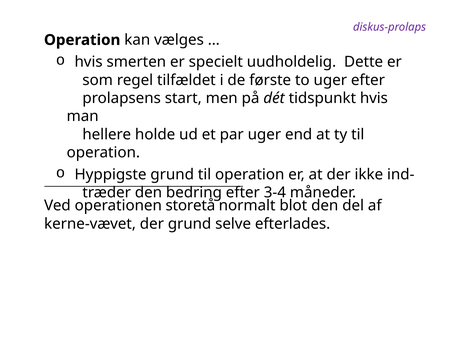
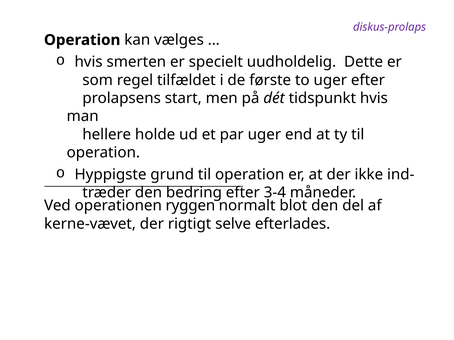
storetå: storetå -> ryggen
der grund: grund -> rigtigt
